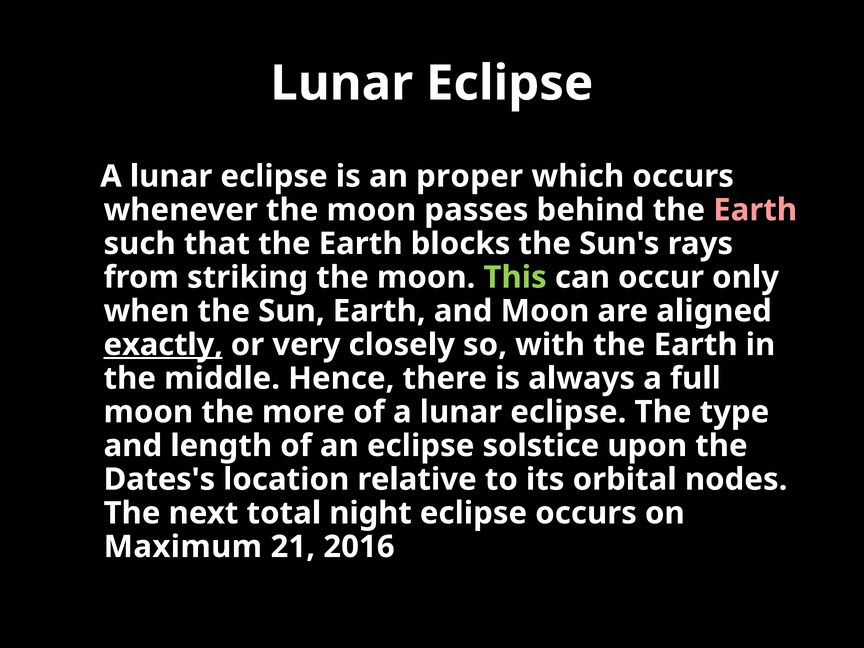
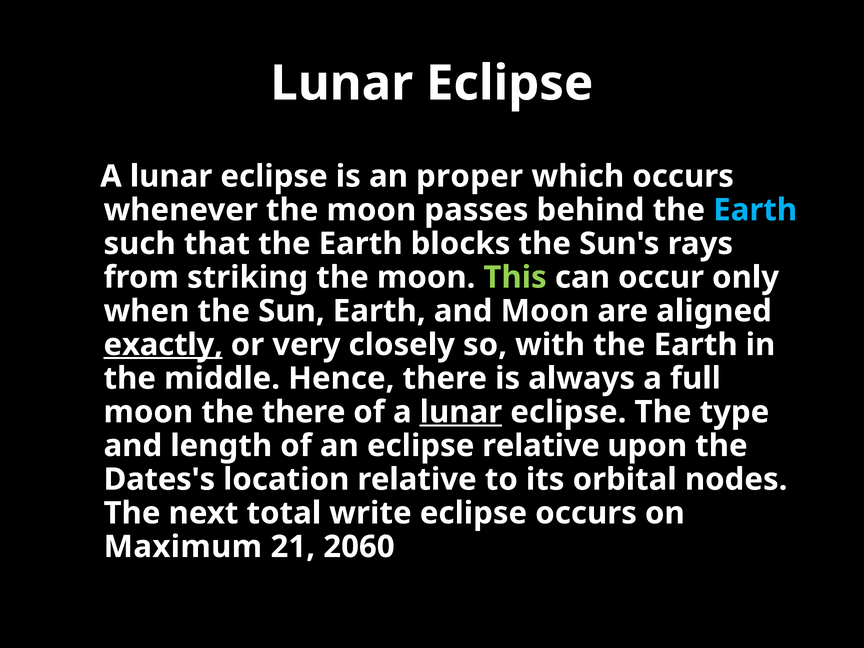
Earth at (755, 210) colour: pink -> light blue
the more: more -> there
lunar at (461, 412) underline: none -> present
eclipse solstice: solstice -> relative
night: night -> write
2016: 2016 -> 2060
